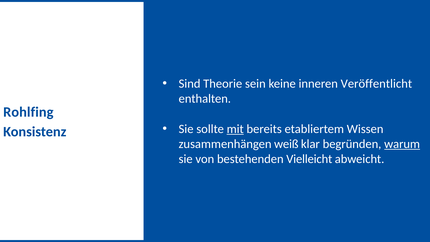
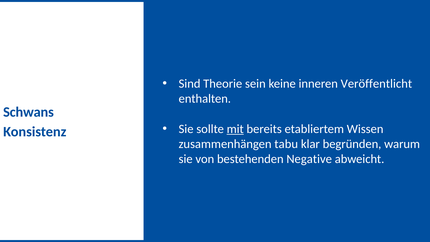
Rohlfing: Rohlfing -> Schwans
weiß: weiß -> tabu
warum underline: present -> none
Vielleicht: Vielleicht -> Negative
